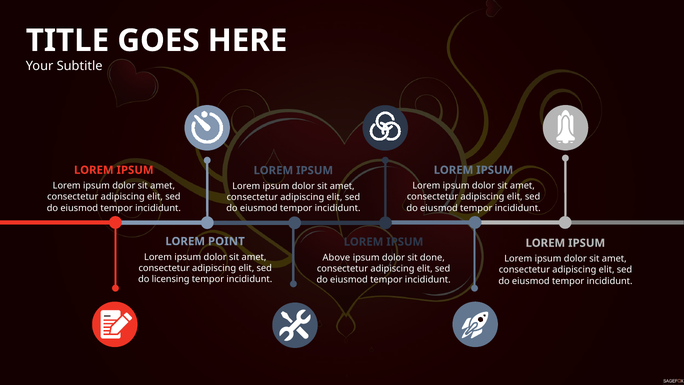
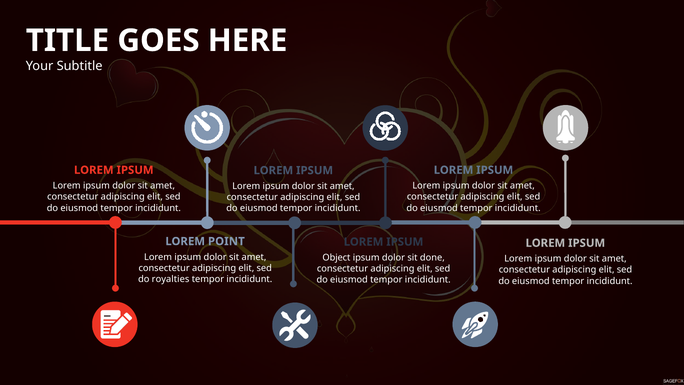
Above: Above -> Object
licensing: licensing -> royalties
